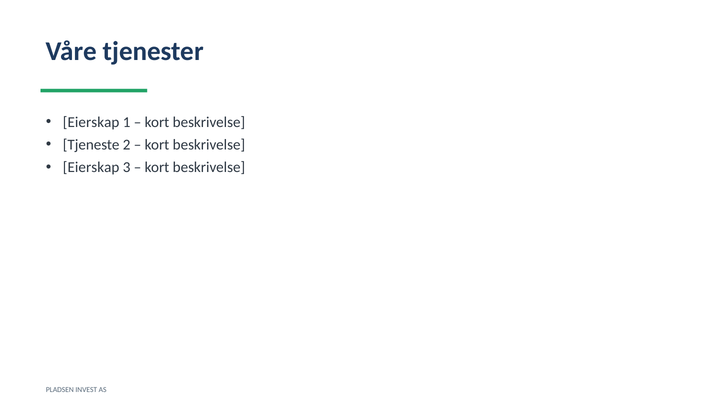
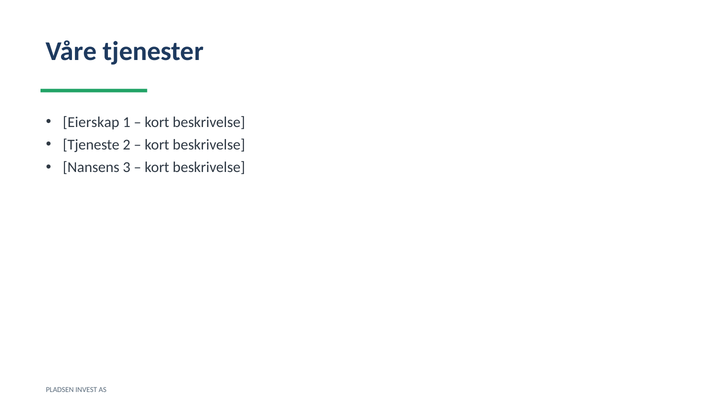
Eierskap at (91, 167): Eierskap -> Nansens
